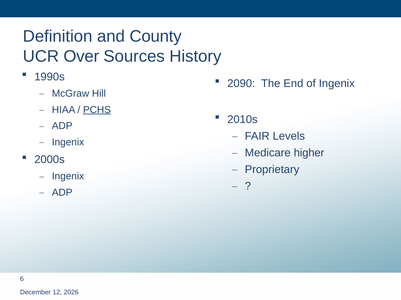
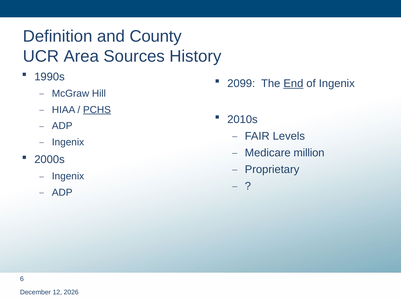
Over: Over -> Area
2090: 2090 -> 2099
End underline: none -> present
higher: higher -> million
